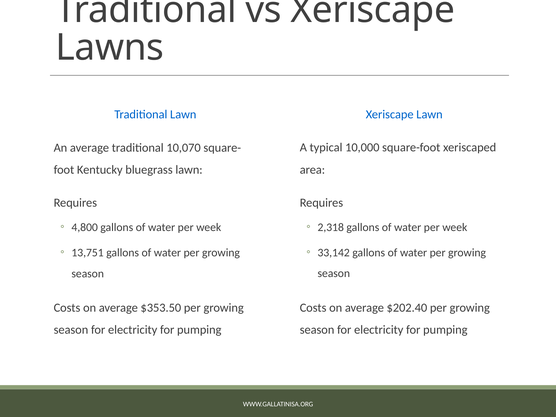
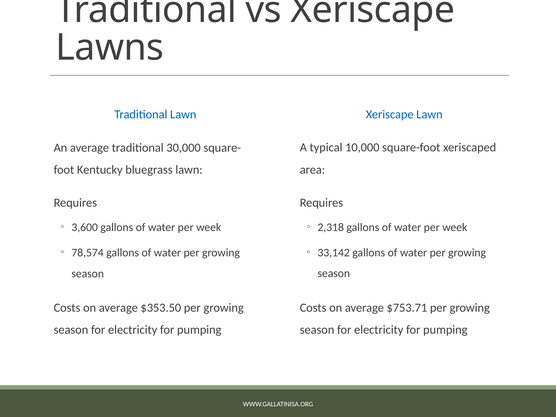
10,070: 10,070 -> 30,000
4,800: 4,800 -> 3,600
13,751: 13,751 -> 78,574
$202.40: $202.40 -> $753.71
